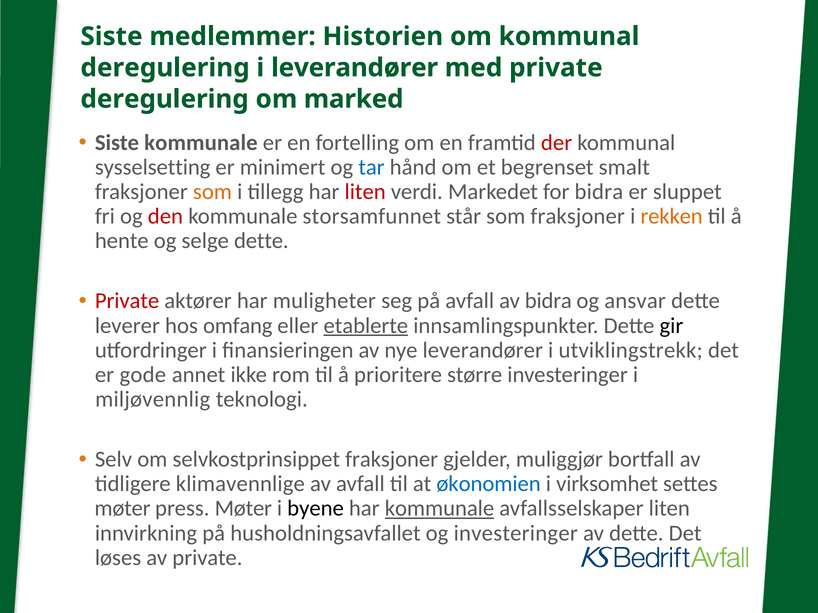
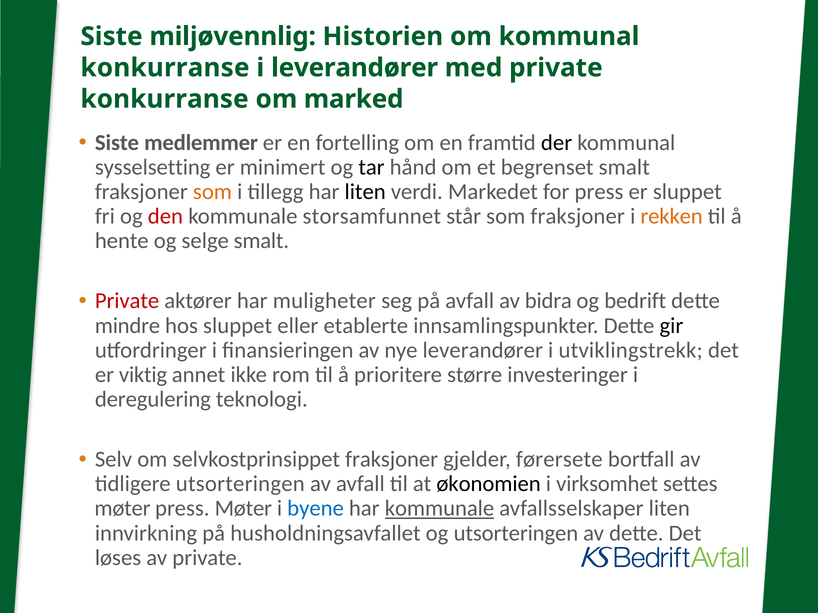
medlemmer: medlemmer -> miljøvennlig
deregulering at (165, 68): deregulering -> konkurranse
deregulering at (165, 99): deregulering -> konkurranse
Siste kommunale: kommunale -> medlemmer
der colour: red -> black
tar colour: blue -> black
liten at (365, 192) colour: red -> black
for bidra: bidra -> press
selge dette: dette -> smalt
ansvar: ansvar -> bedrift
leverer: leverer -> mindre
hos omfang: omfang -> sluppet
etablerte underline: present -> none
gode: gode -> viktig
miljøvennlig: miljøvennlig -> deregulering
muliggjør: muliggjør -> førersete
tidligere klimavennlige: klimavennlige -> utsorteringen
økonomien colour: blue -> black
byene colour: black -> blue
og investeringer: investeringer -> utsorteringen
